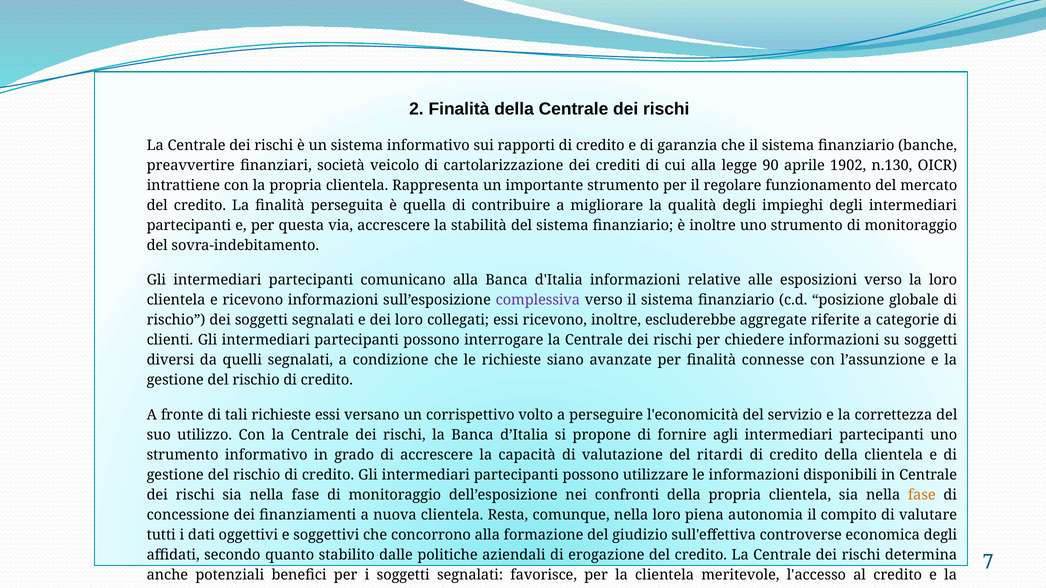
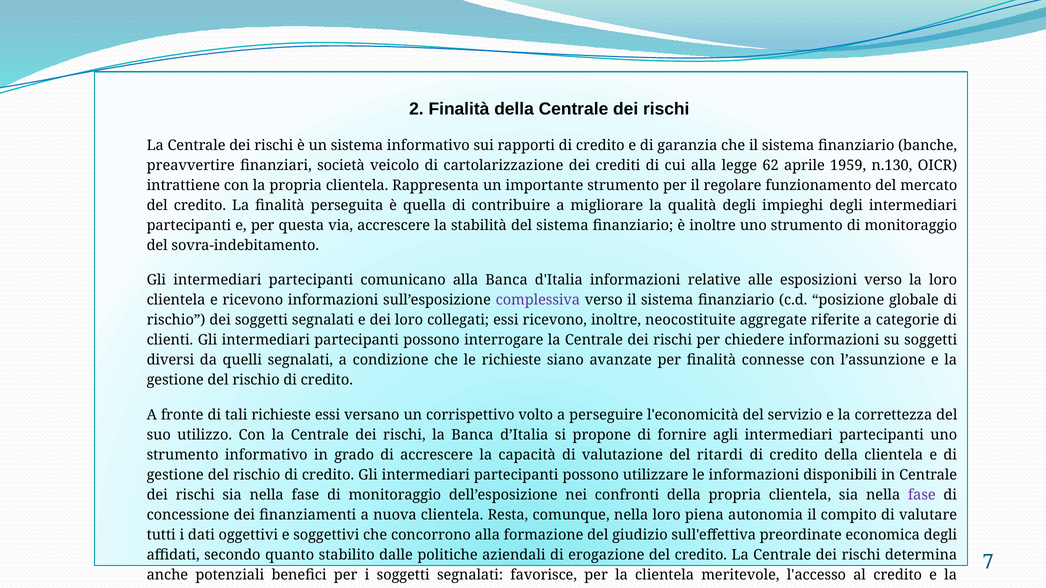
90: 90 -> 62
1902: 1902 -> 1959
escluderebbe: escluderebbe -> neocostituite
fase at (922, 495) colour: orange -> purple
controverse: controverse -> preordinate
